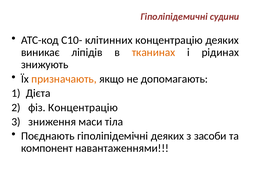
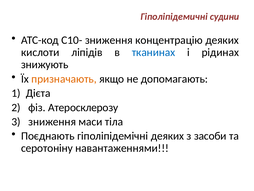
С10- клітинних: клітинних -> зниження
виникає: виникає -> кислоти
тканинах colour: orange -> blue
фіз Концентрацію: Концентрацію -> Атеросклерозу
компонент: компонент -> серотоніну
